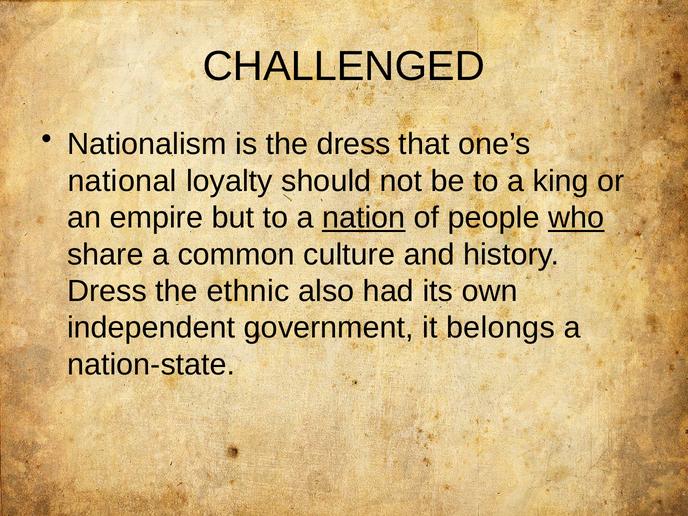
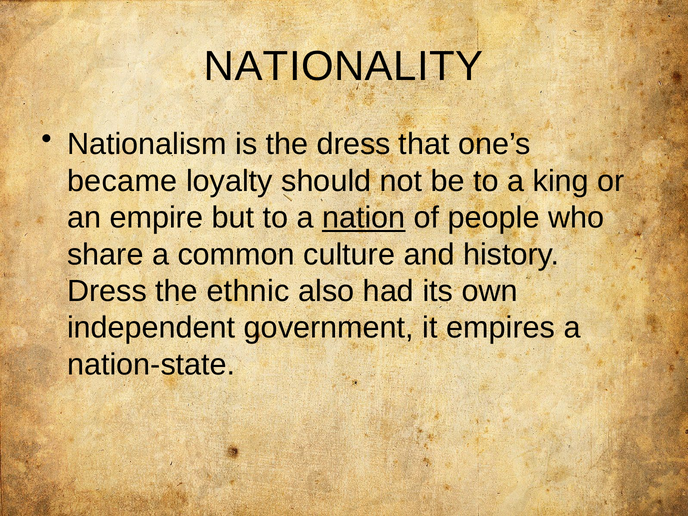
CHALLENGED: CHALLENGED -> NATIONALITY
national: national -> became
who underline: present -> none
belongs: belongs -> empires
